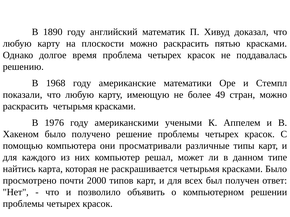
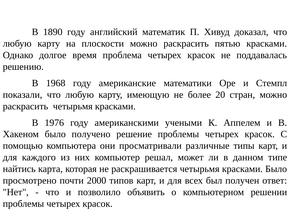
49: 49 -> 20
